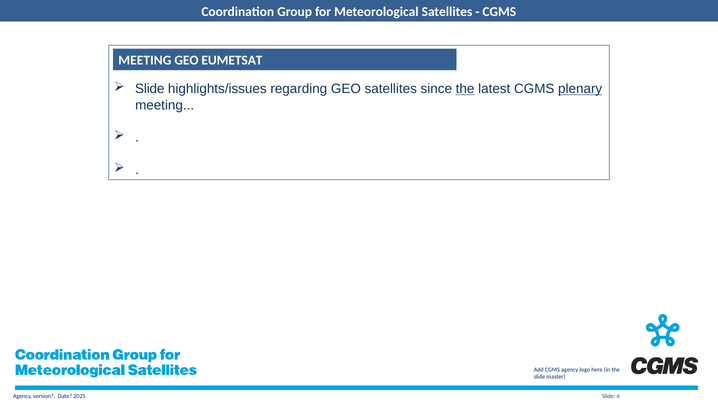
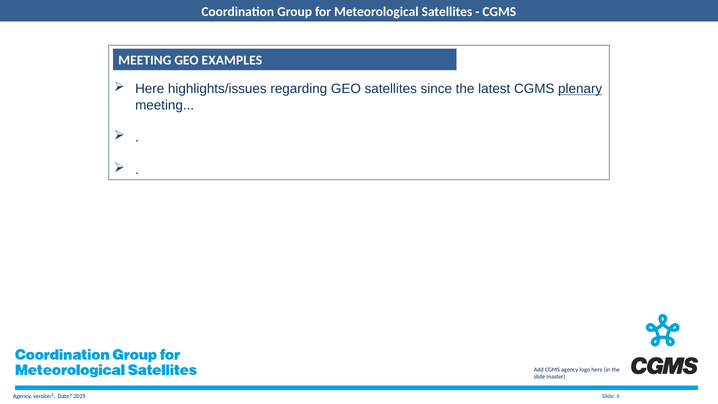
EUMETSAT: EUMETSAT -> EXAMPLES
Slide at (150, 89): Slide -> Here
the at (465, 89) underline: present -> none
